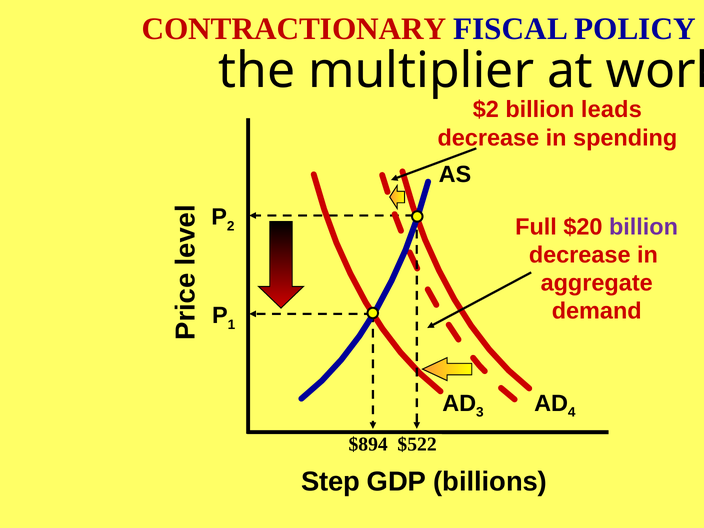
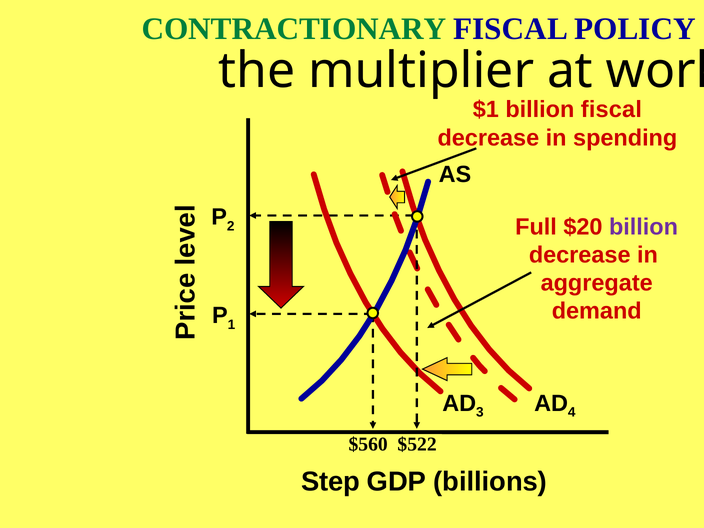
CONTRACTIONARY colour: red -> green
$2: $2 -> $1
billion leads: leads -> fiscal
$894: $894 -> $560
